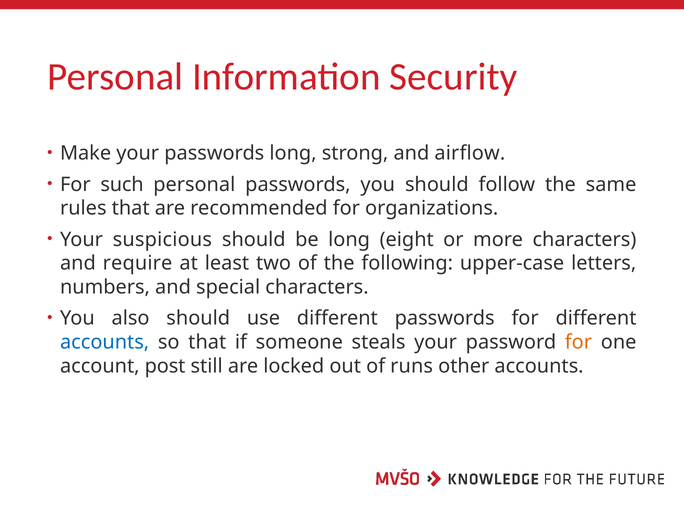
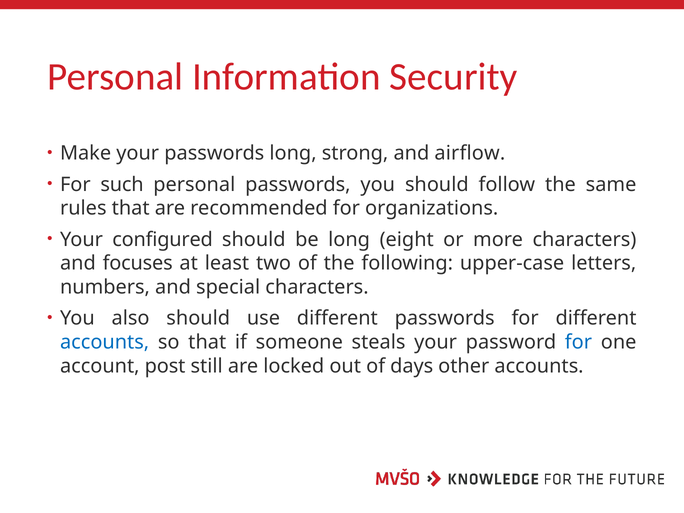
suspicious: suspicious -> configured
require: require -> focuses
for at (578, 342) colour: orange -> blue
runs: runs -> days
